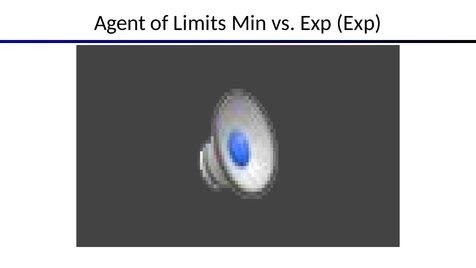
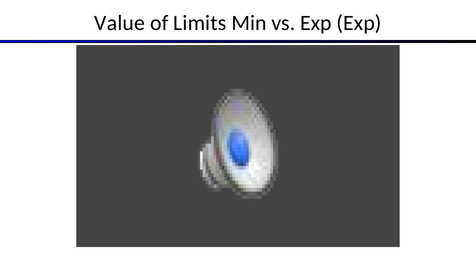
Agent: Agent -> Value
